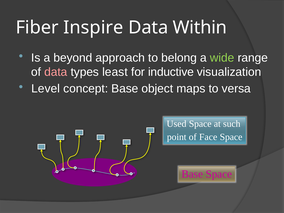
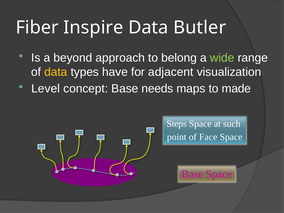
Within: Within -> Butler
data at (56, 72) colour: pink -> yellow
least: least -> have
inductive: inductive -> adjacent
object: object -> needs
versa: versa -> made
Used: Used -> Steps
